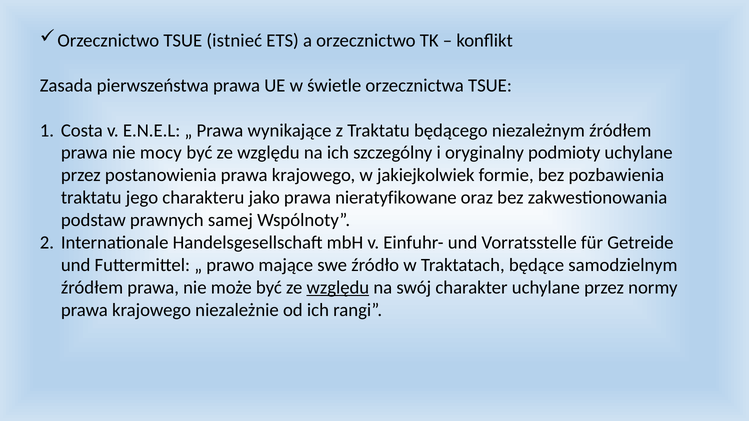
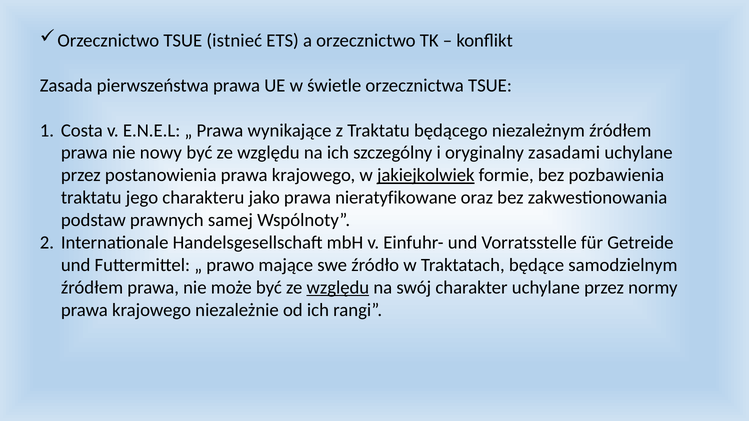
mocy: mocy -> nowy
podmioty: podmioty -> zasadami
jakiejkolwiek underline: none -> present
